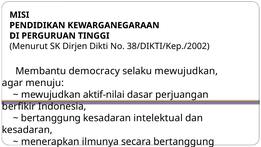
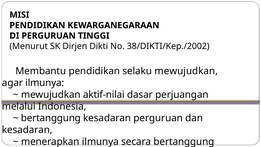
Membantu democracy: democracy -> pendidikan
agar menuju: menuju -> ilmunya
berfikir: berfikir -> melalui
kesadaran intelektual: intelektual -> perguruan
